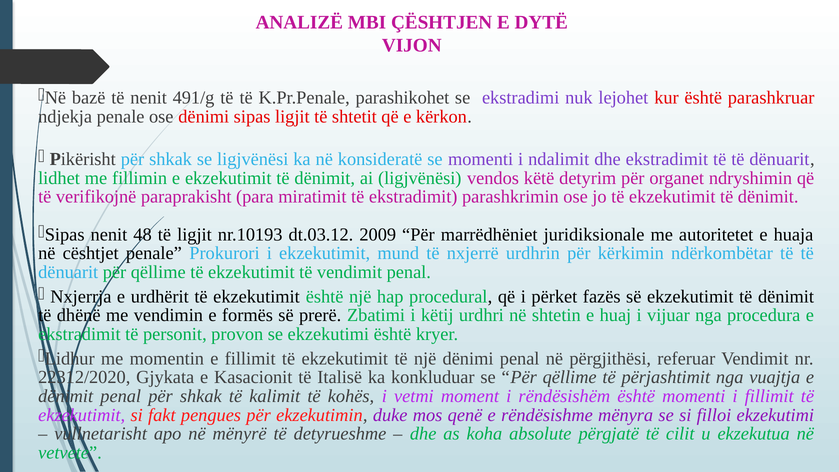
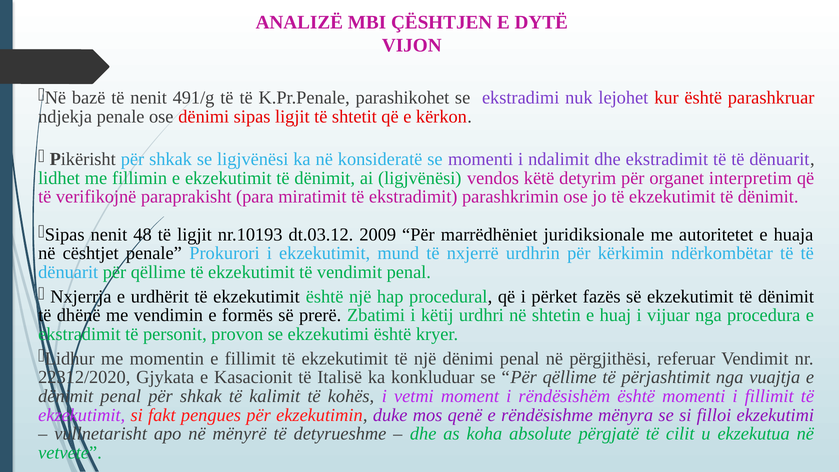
ndryshimin: ndryshimin -> interpretim
